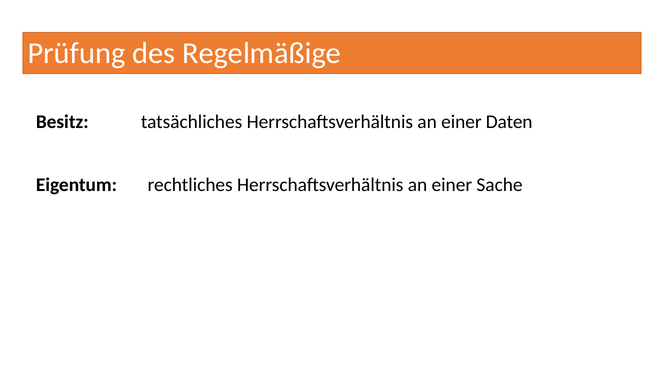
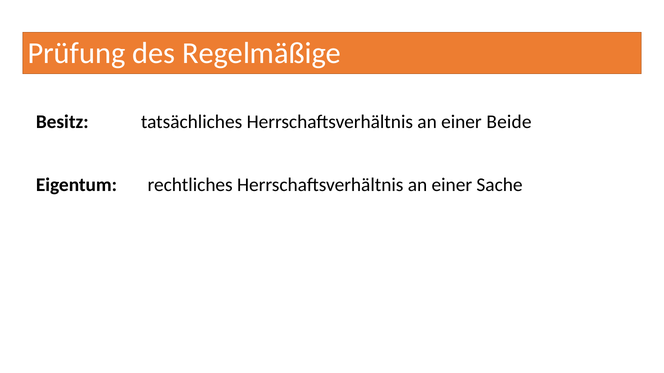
Daten: Daten -> Beide
